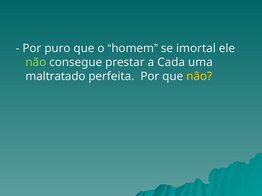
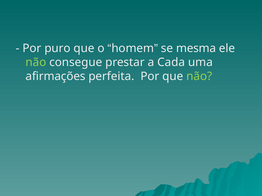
imortal: imortal -> mesma
maltratado: maltratado -> afirmações
não at (199, 76) colour: yellow -> light green
